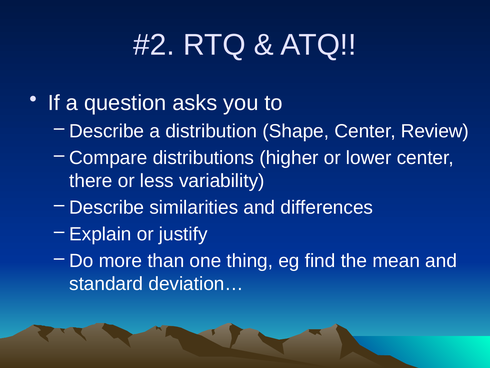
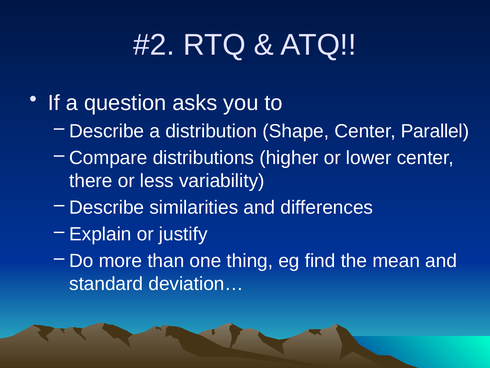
Review: Review -> Parallel
